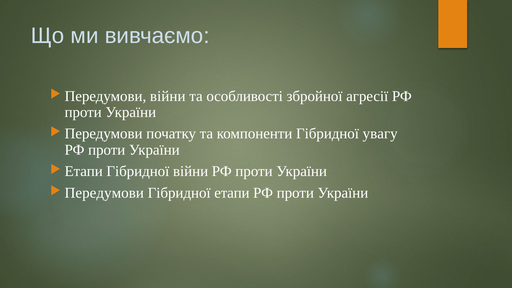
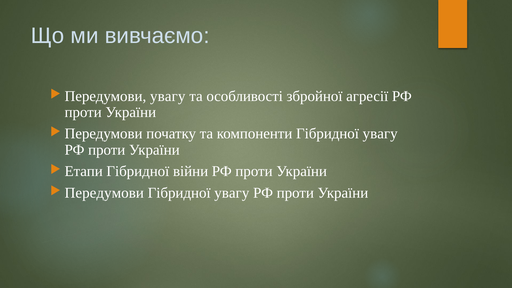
Передумови війни: війни -> увагу
етапи at (232, 193): етапи -> увагу
